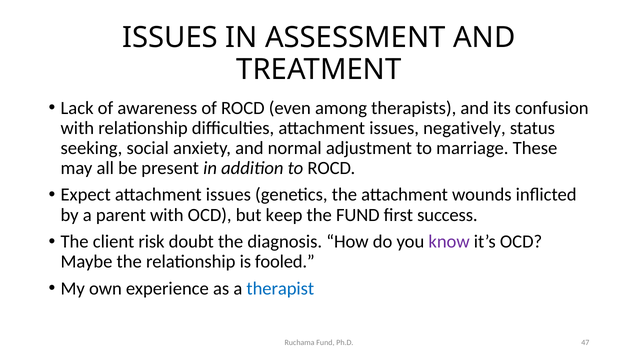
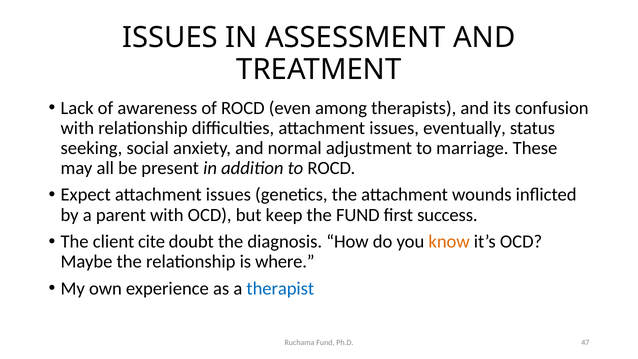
negatively: negatively -> eventually
risk: risk -> cite
know colour: purple -> orange
fooled: fooled -> where
